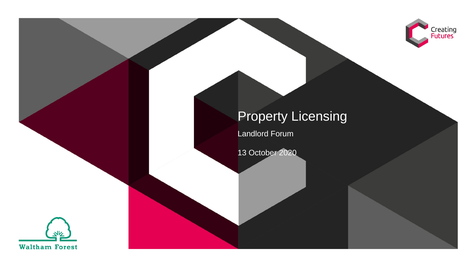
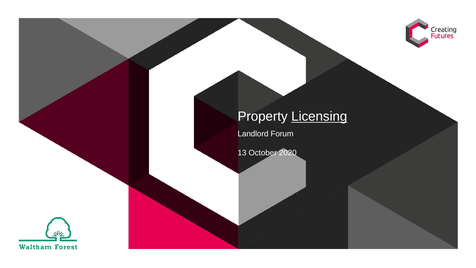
Licensing underline: none -> present
